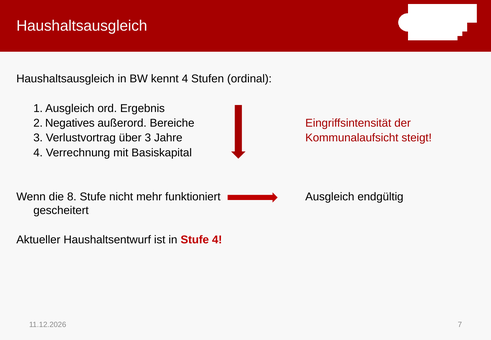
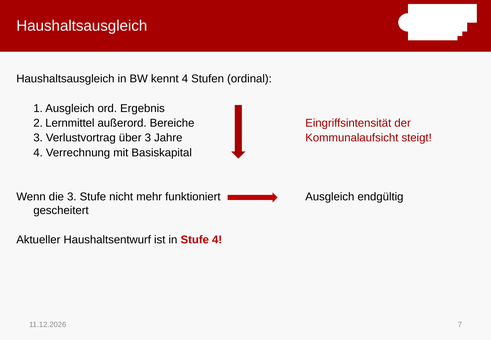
Negatives: Negatives -> Lernmittel
die 8: 8 -> 3
